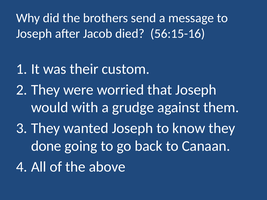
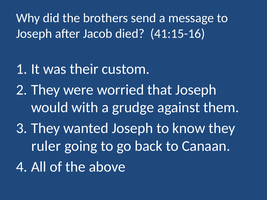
56:15-16: 56:15-16 -> 41:15-16
done: done -> ruler
